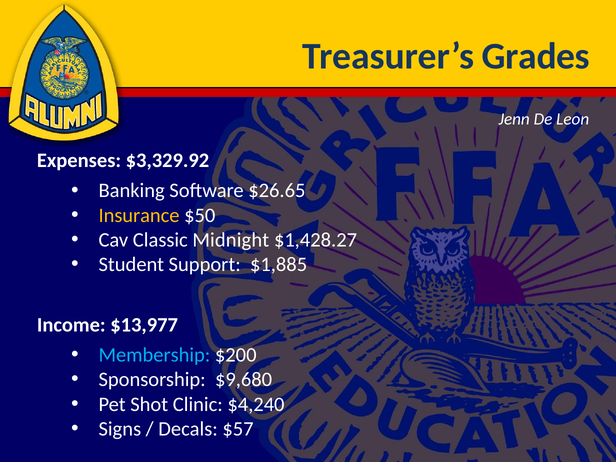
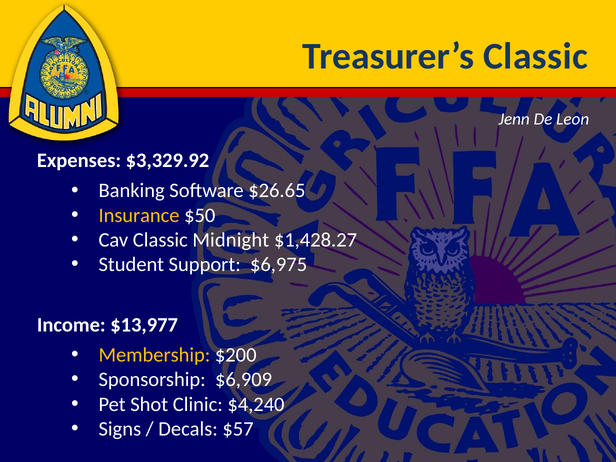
Treasurer’s Grades: Grades -> Classic
$1,885: $1,885 -> $6,975
Membership colour: light blue -> yellow
$9,680: $9,680 -> $6,909
